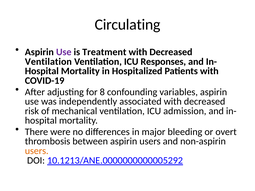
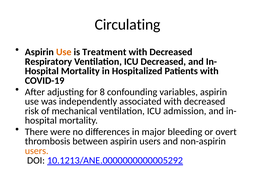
Use colour: purple -> orange
Ventilation at (48, 62): Ventilation -> Respiratory
ICU Responses: Responses -> Decreased
